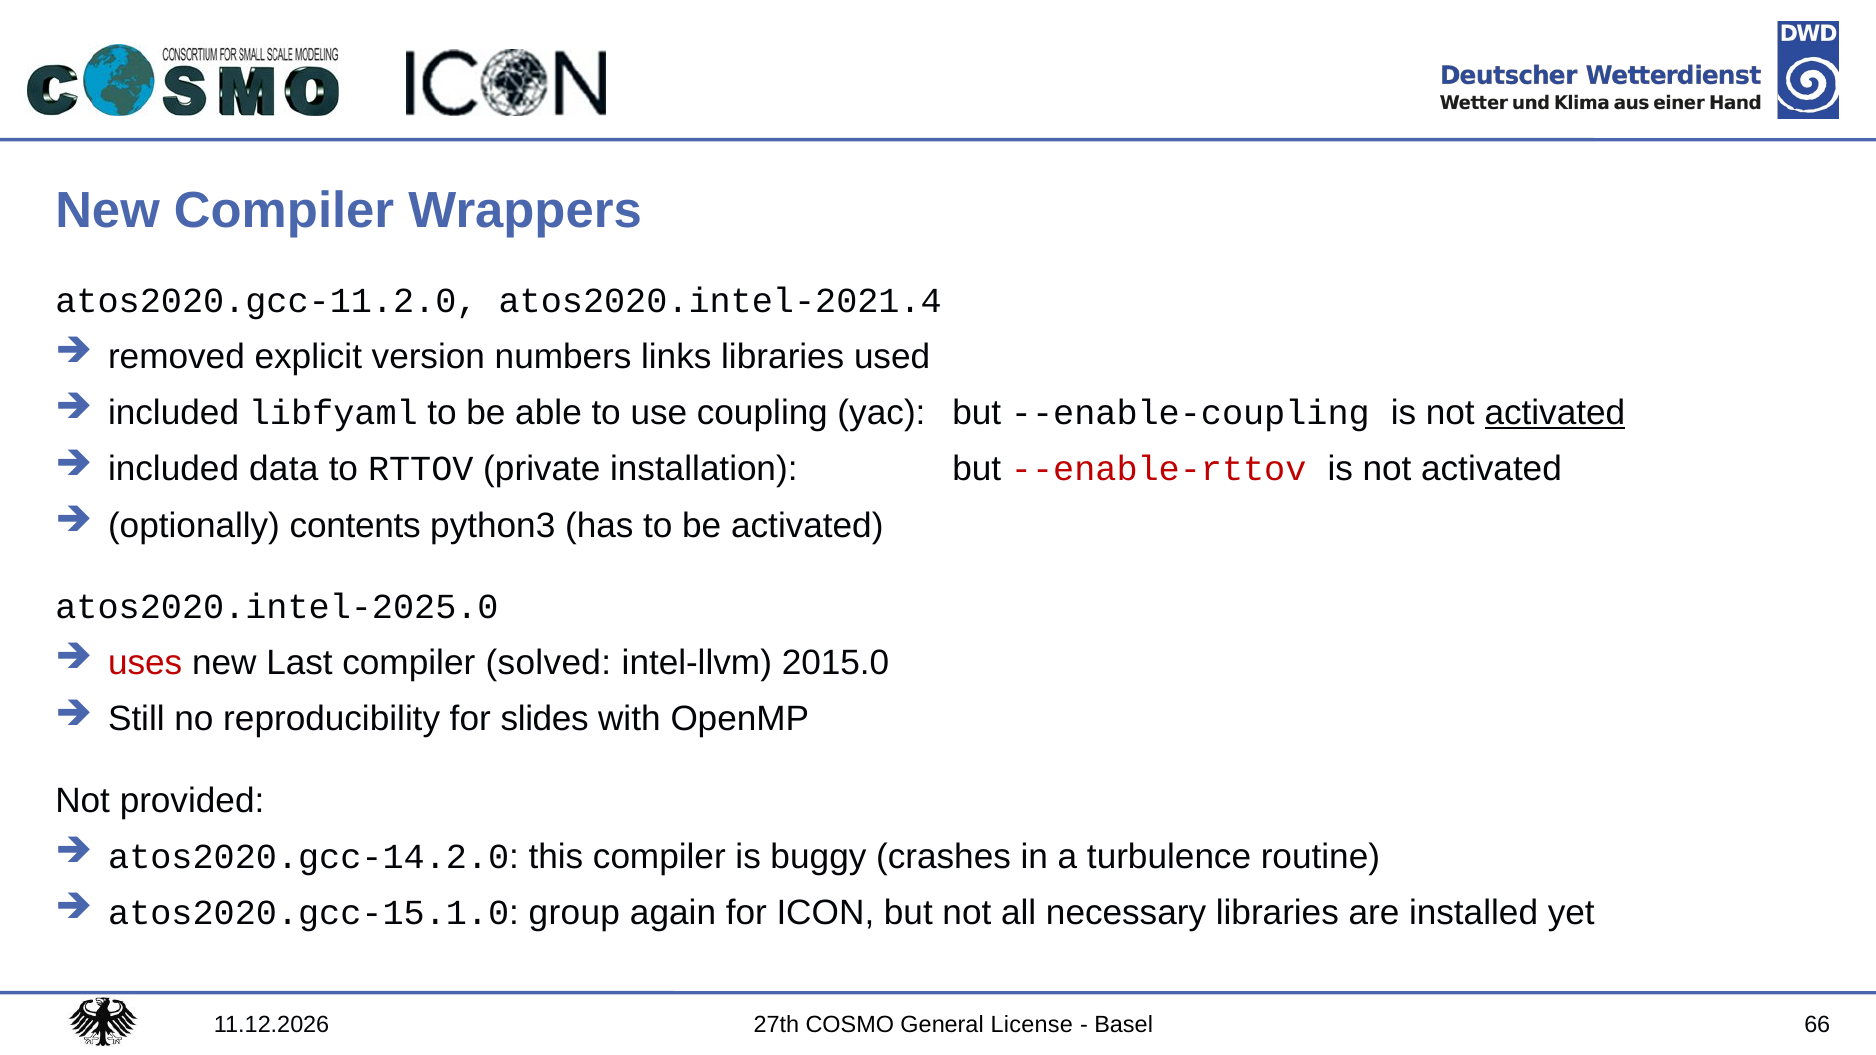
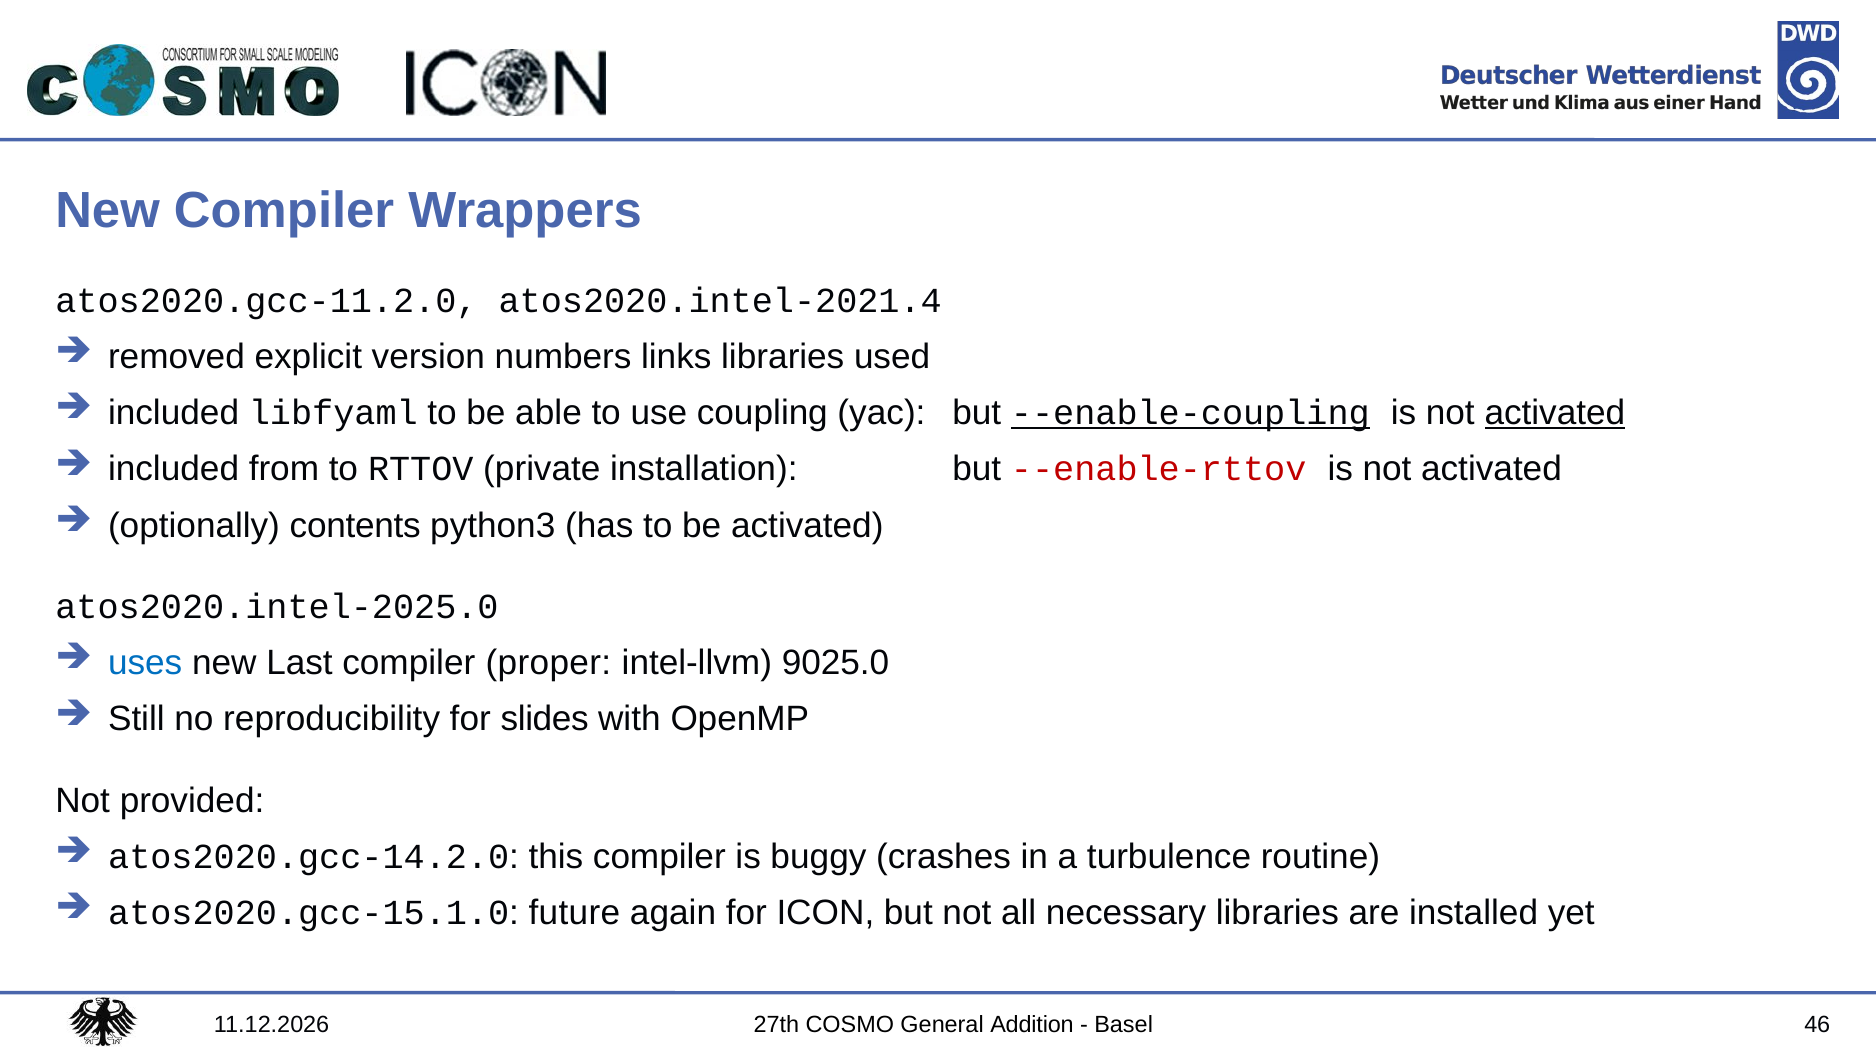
--enable-coupling underline: none -> present
data: data -> from
uses colour: red -> blue
solved: solved -> proper
2015.0: 2015.0 -> 9025.0
group: group -> future
License: License -> Addition
66: 66 -> 46
